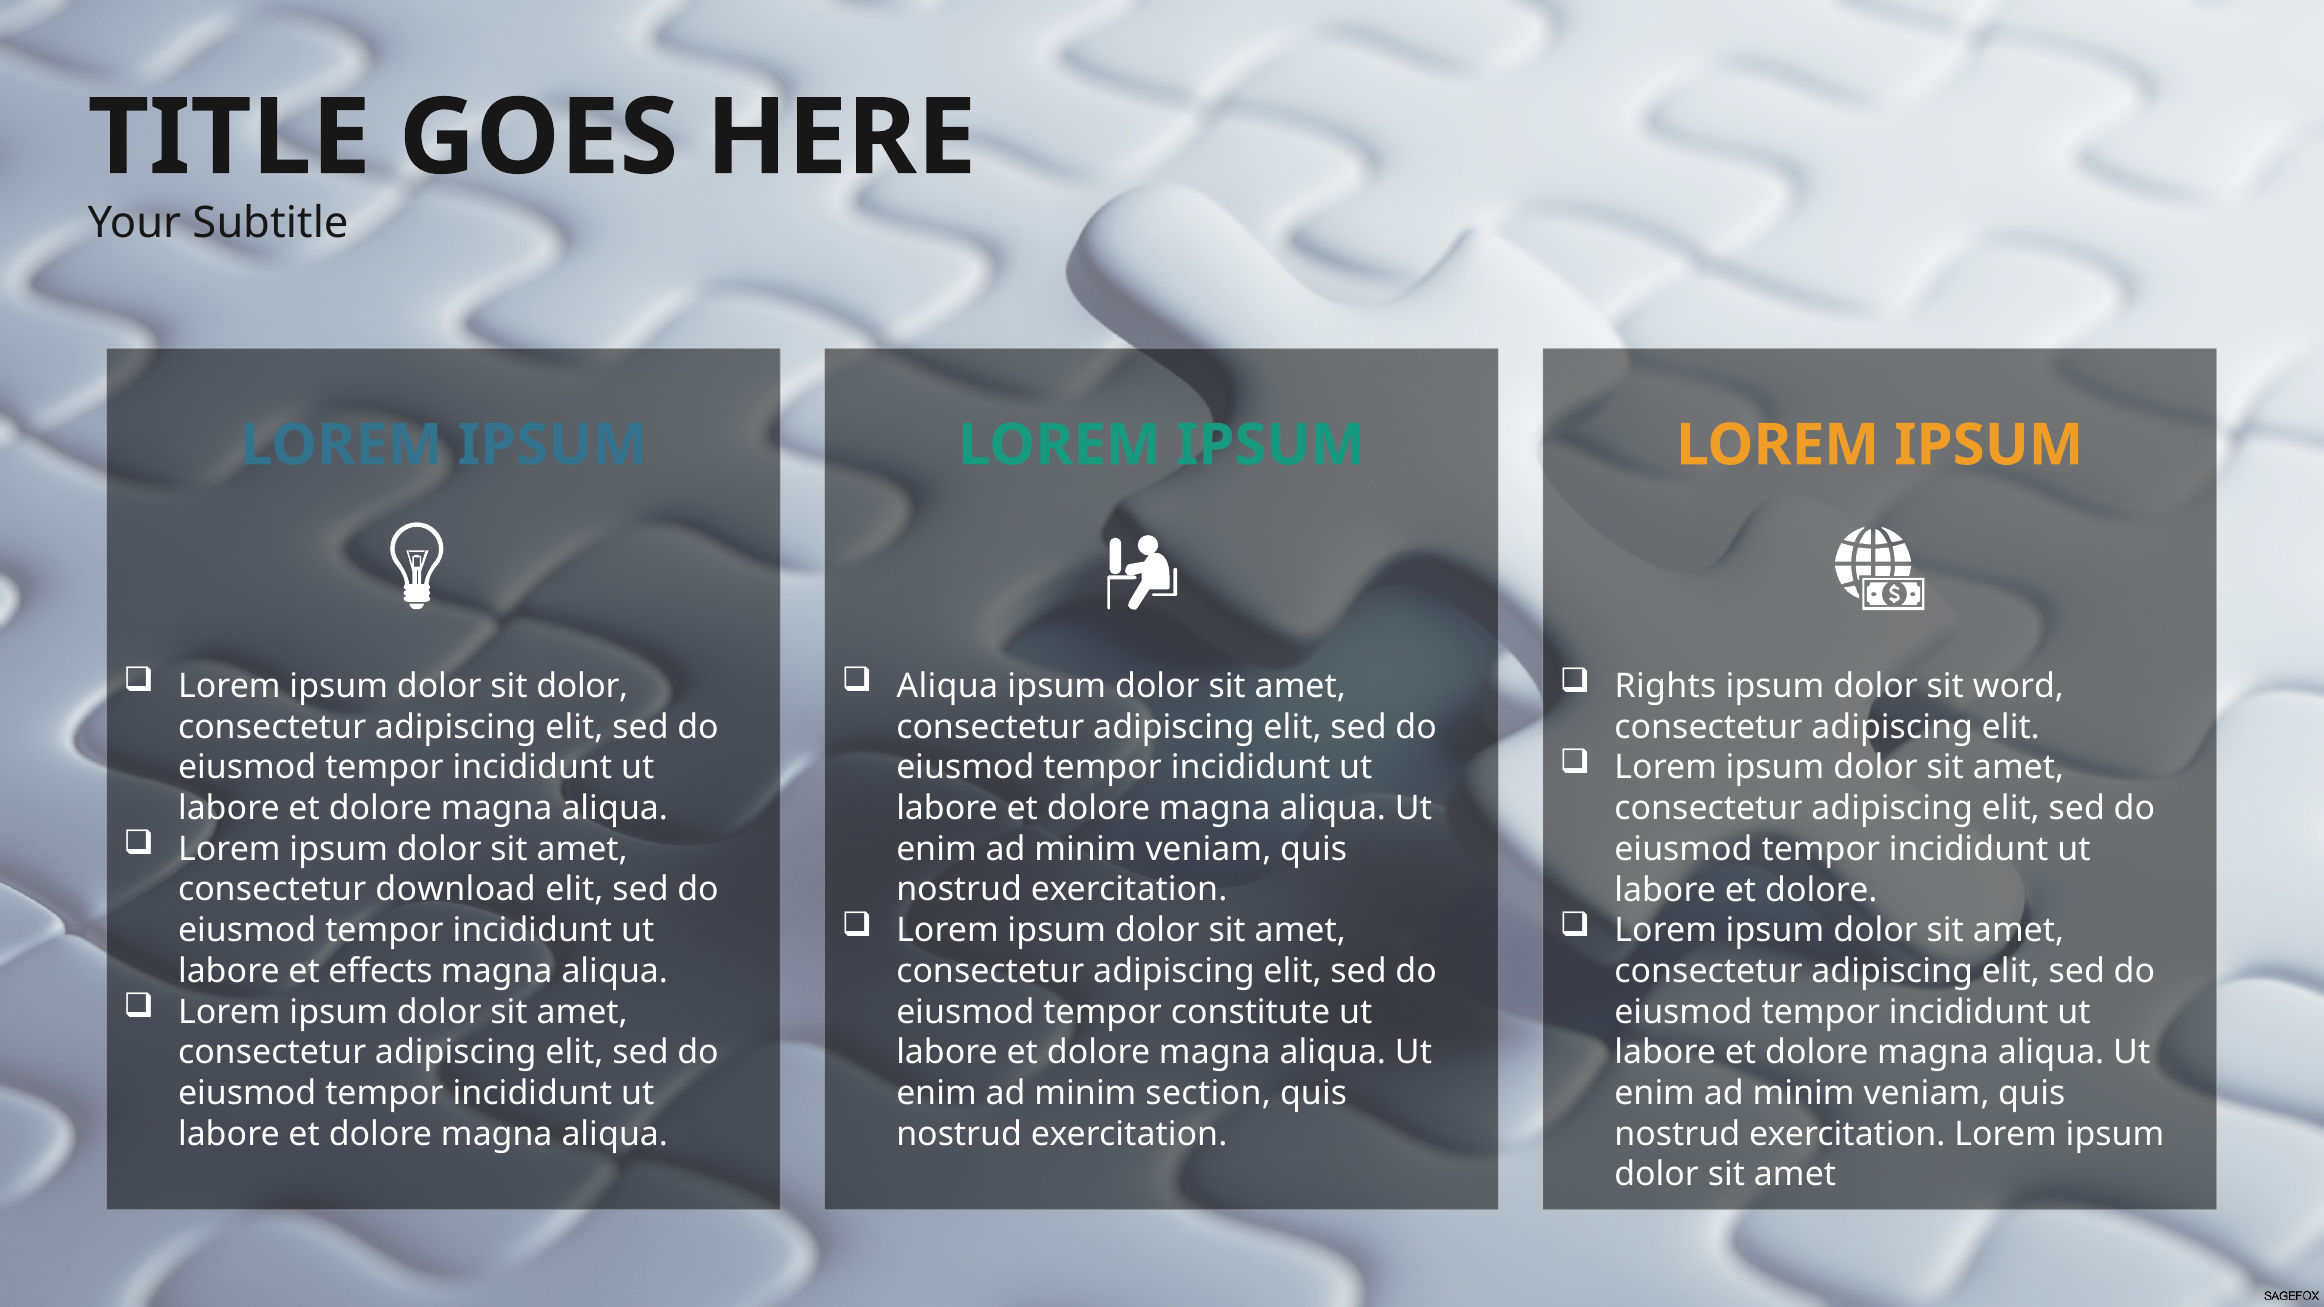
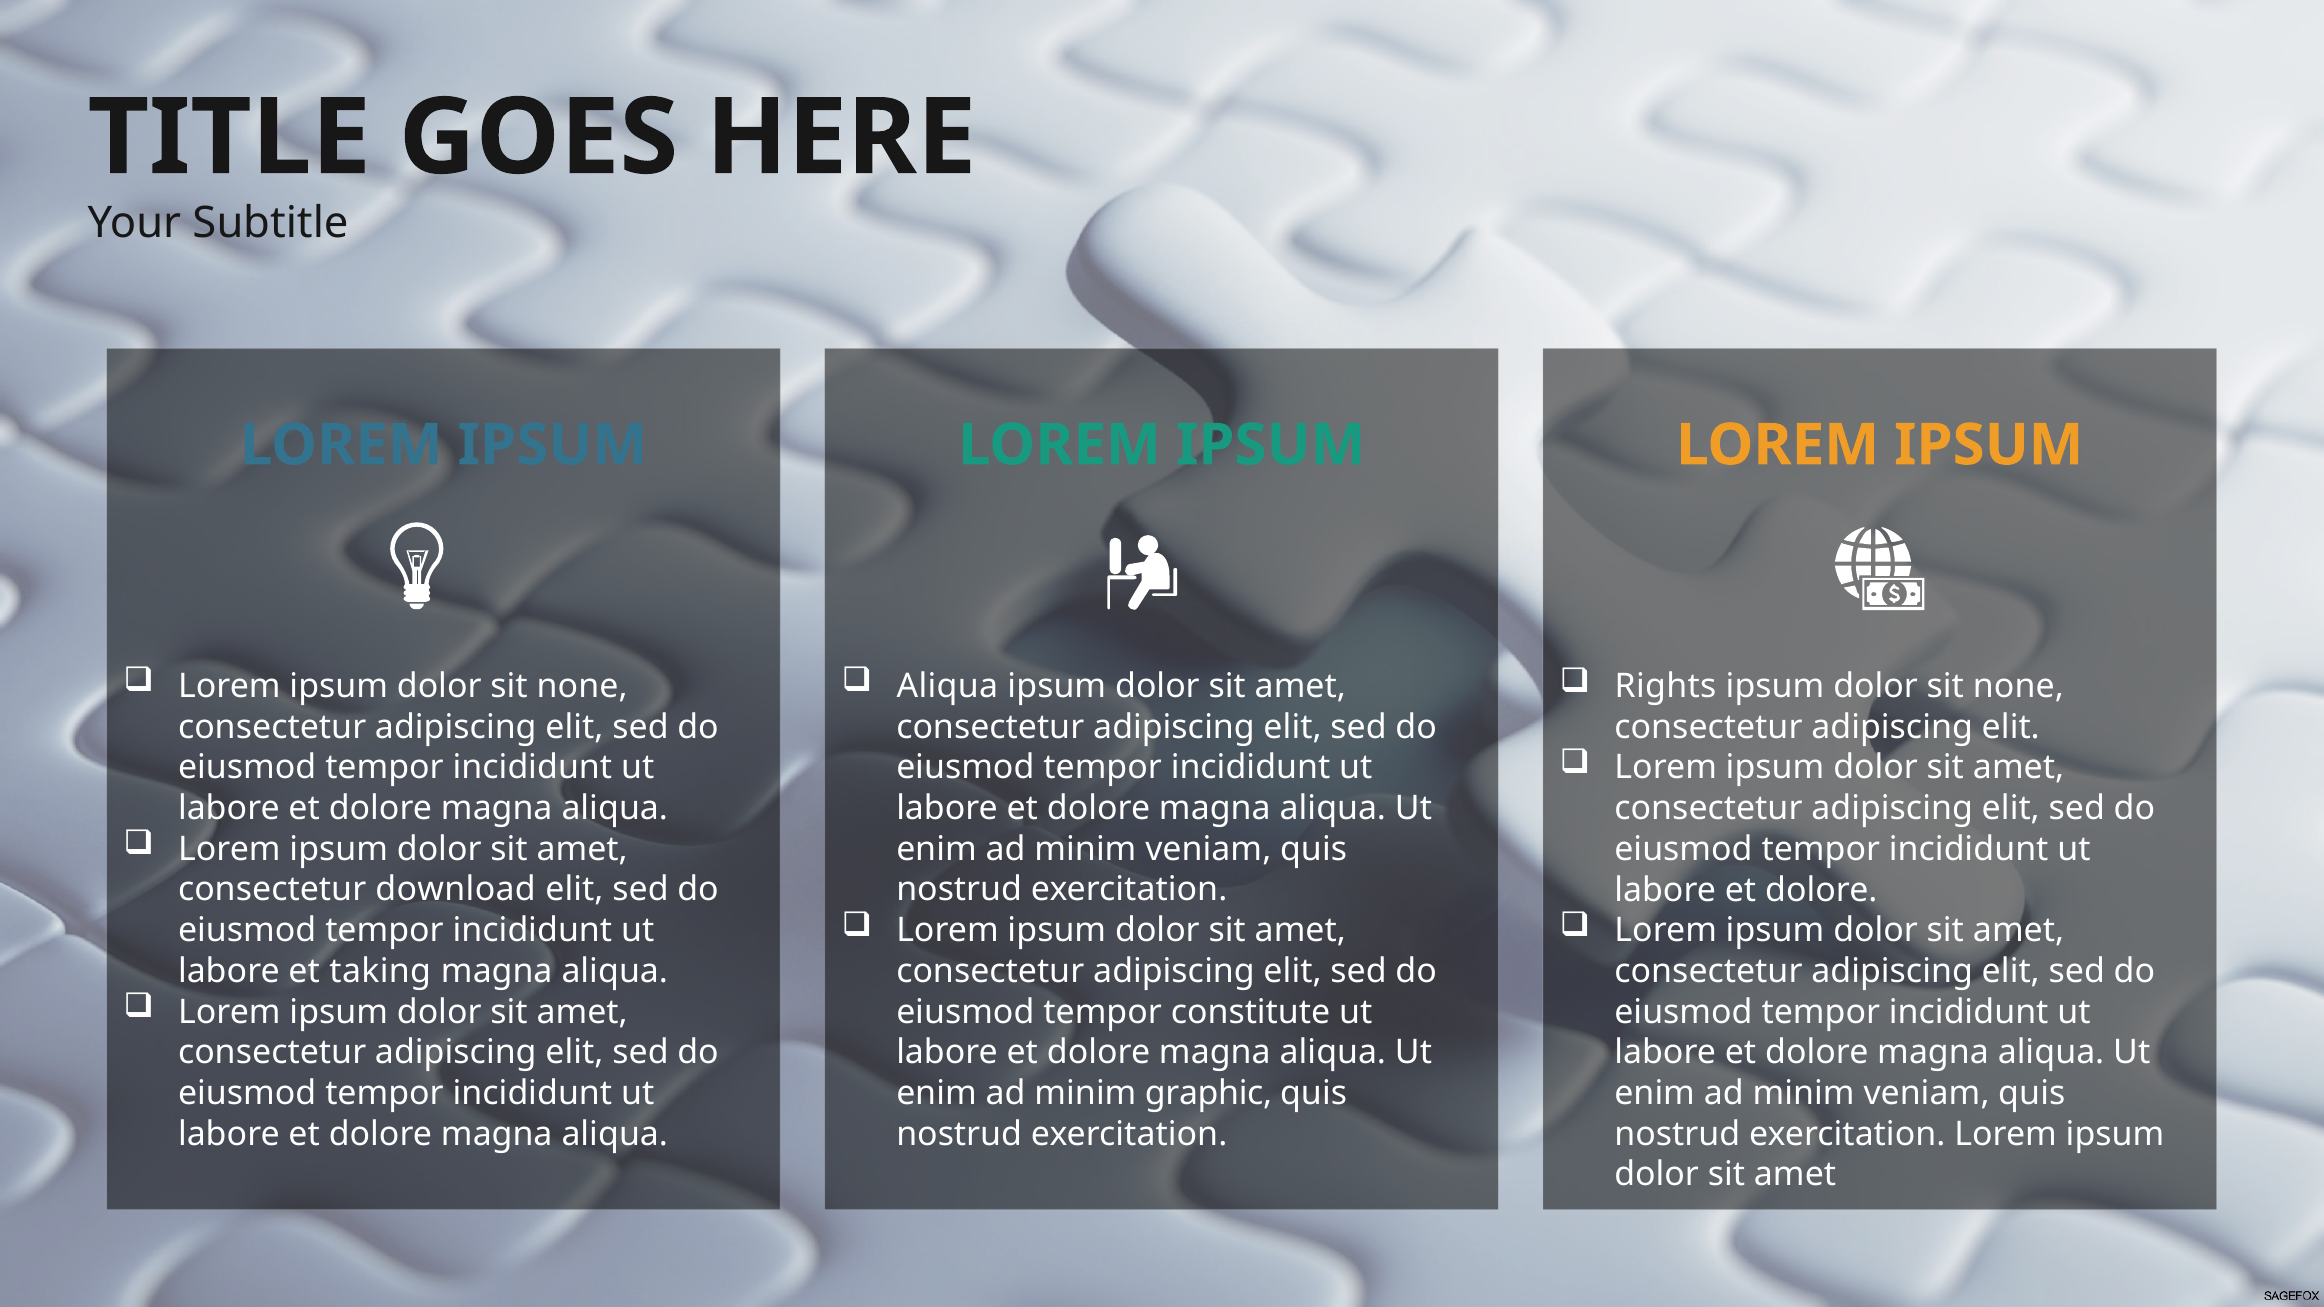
dolor at (582, 686): dolor -> none
word at (2018, 687): word -> none
effects: effects -> taking
section: section -> graphic
